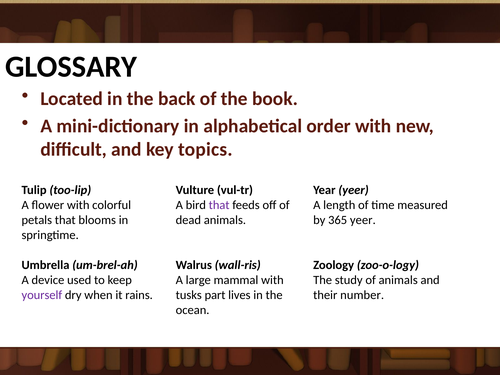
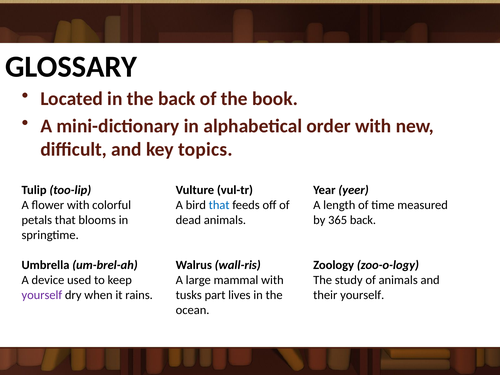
that at (219, 205) colour: purple -> blue
365 yeer: yeer -> back
their number: number -> yourself
